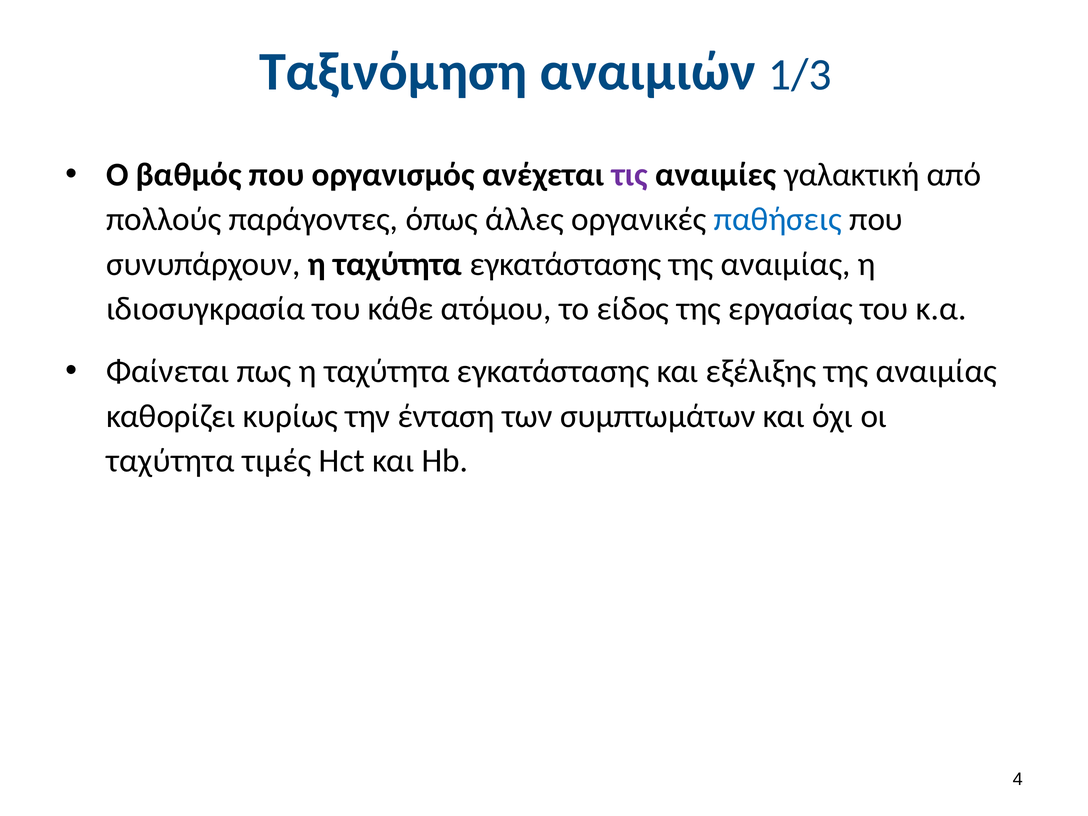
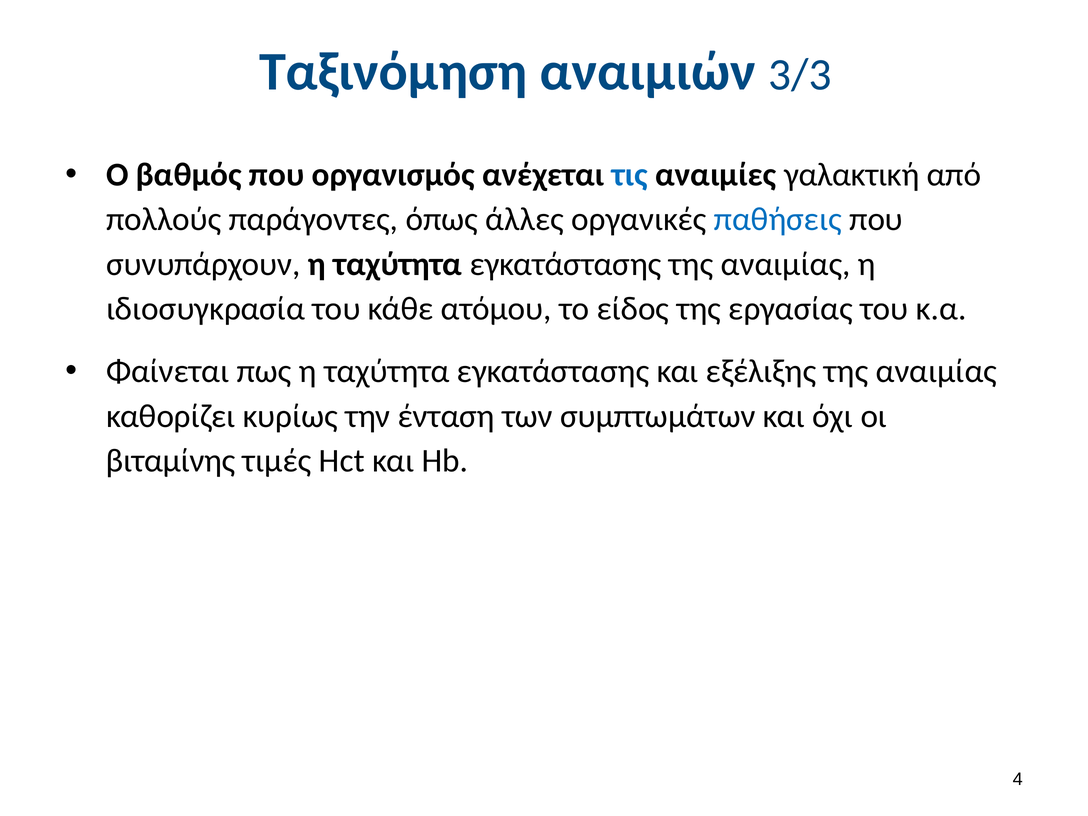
1/3: 1/3 -> 3/3
τις colour: purple -> blue
ταχύτητα at (170, 461): ταχύτητα -> βιταμίνης
